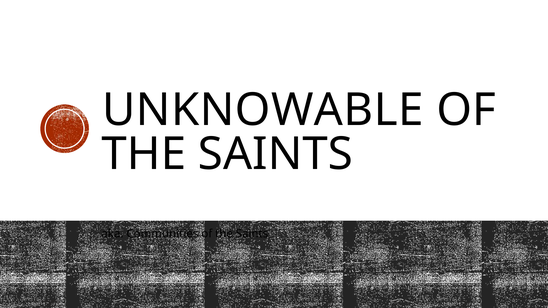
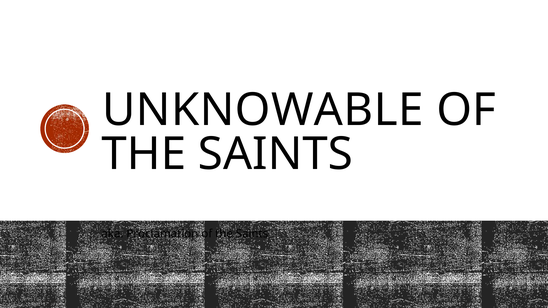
Communities: Communities -> Proclamation
